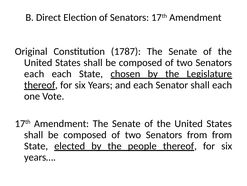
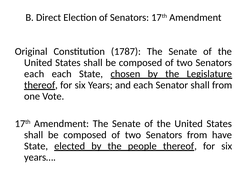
shall each: each -> from
from from: from -> have
